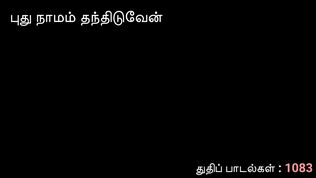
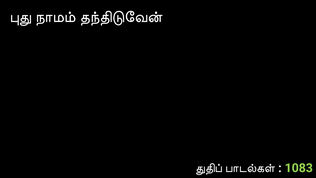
1083 colour: pink -> light green
